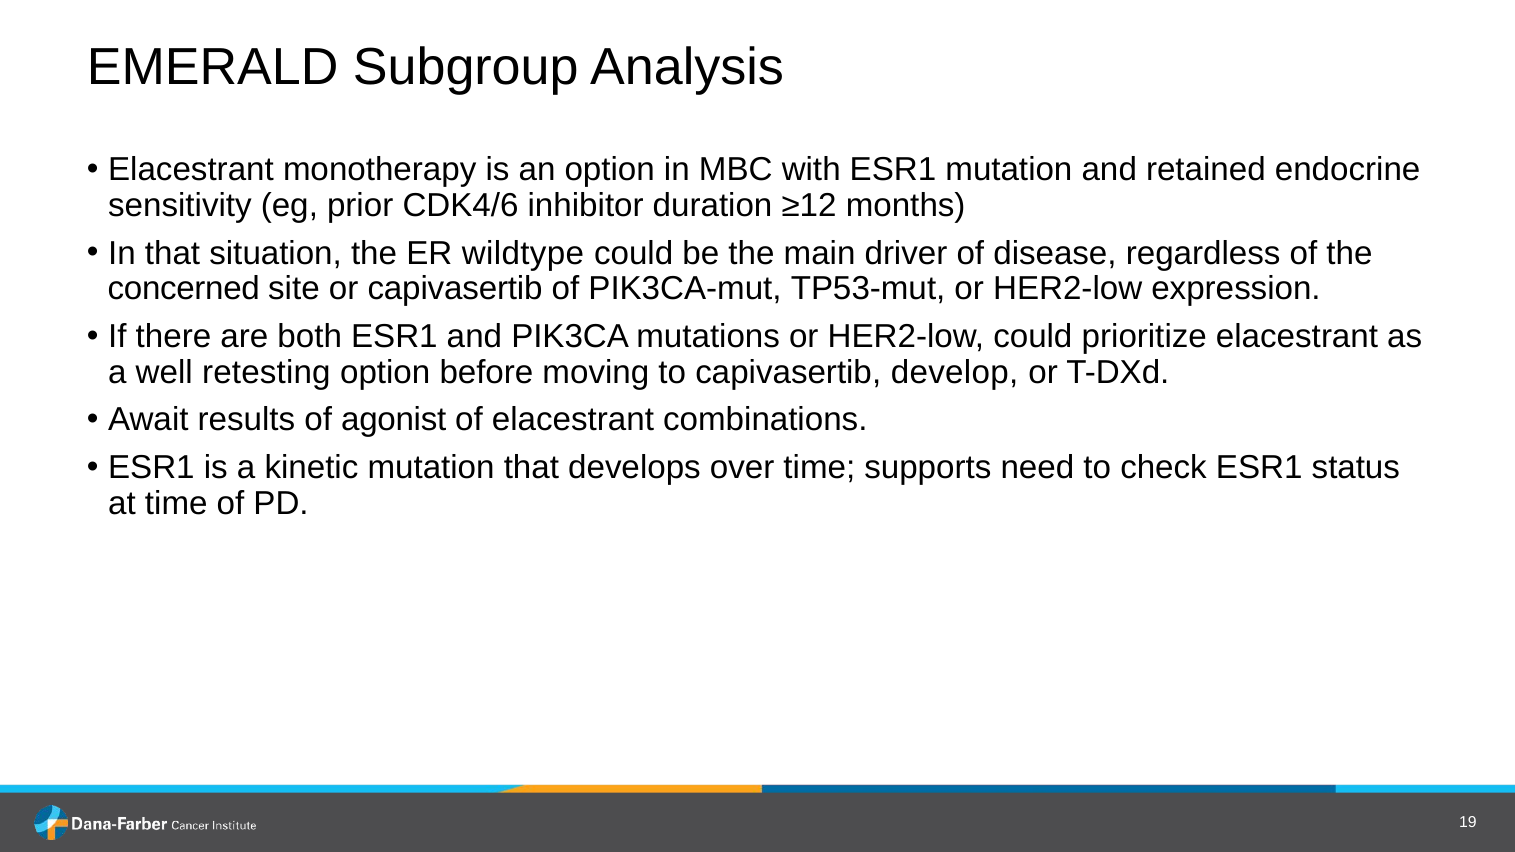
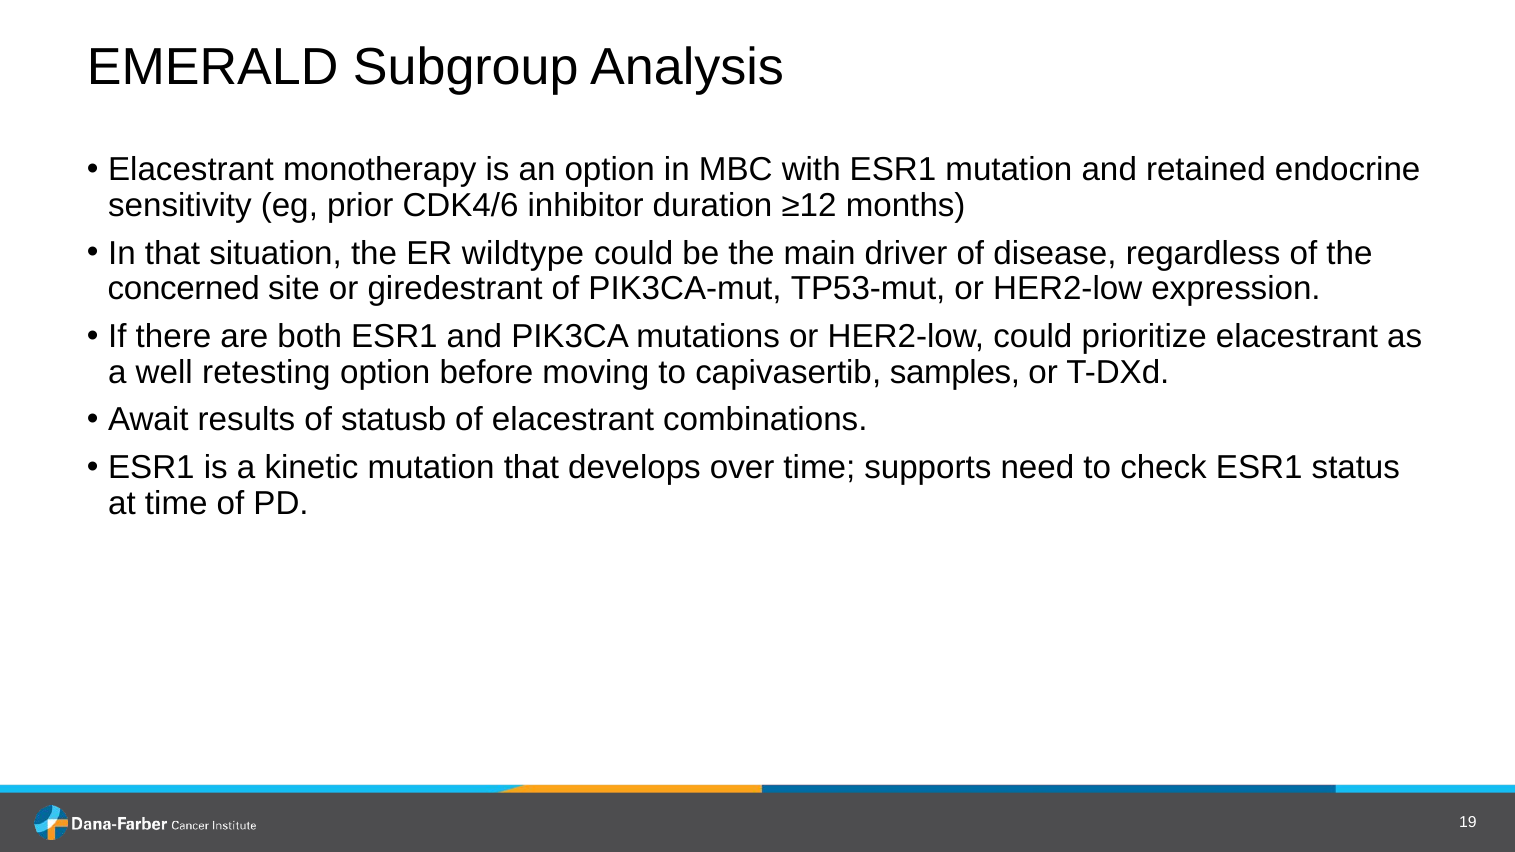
or capivasertib: capivasertib -> giredestrant
develop: develop -> samples
agonist: agonist -> statusb
